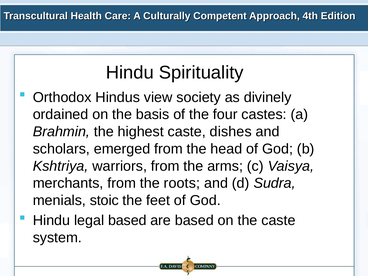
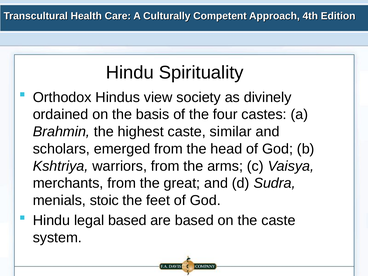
dishes: dishes -> similar
roots: roots -> great
